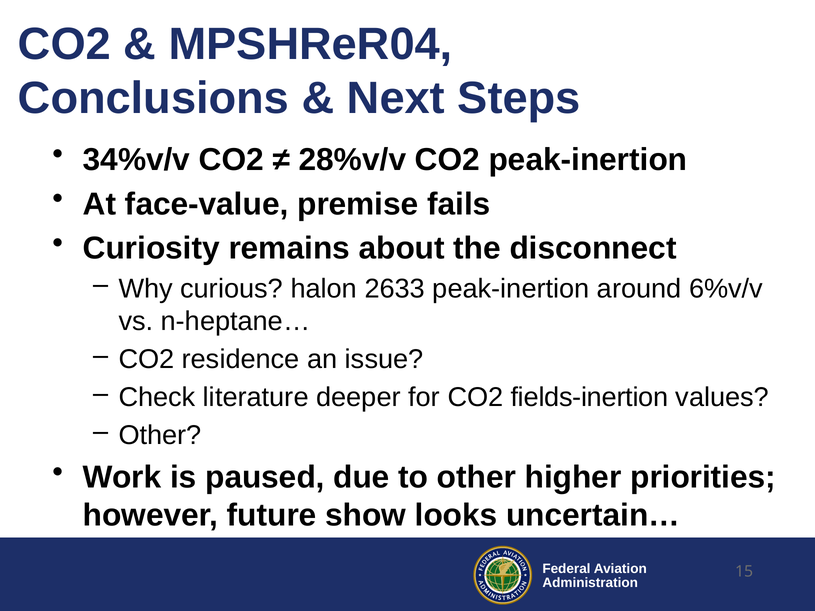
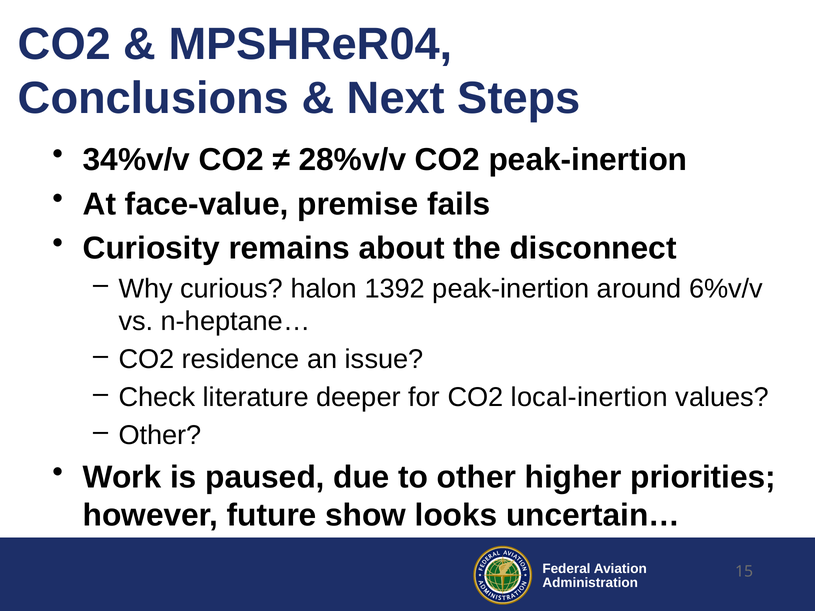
2633: 2633 -> 1392
fields-inertion: fields-inertion -> local-inertion
